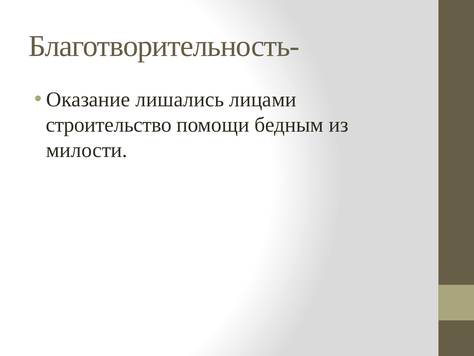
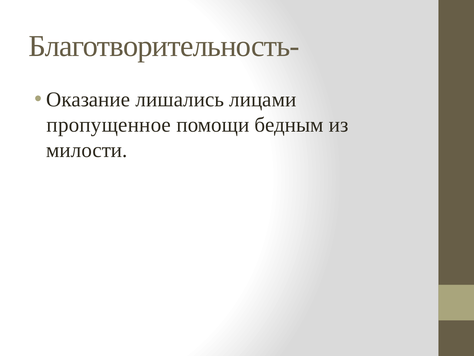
строительство: строительство -> пропущенное
